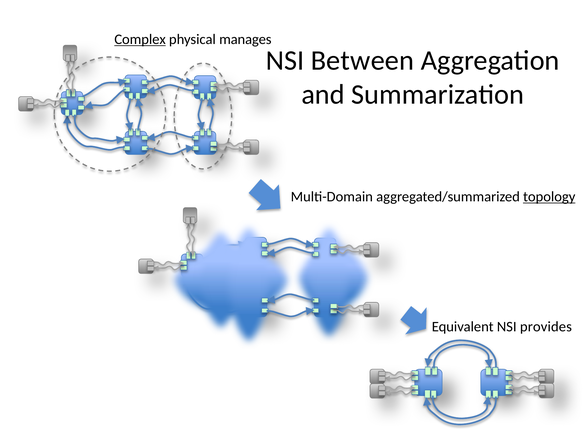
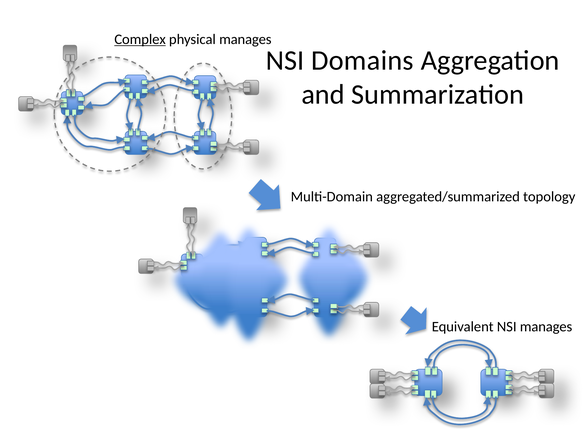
Between: Between -> Domains
topology underline: present -> none
NSI provides: provides -> manages
